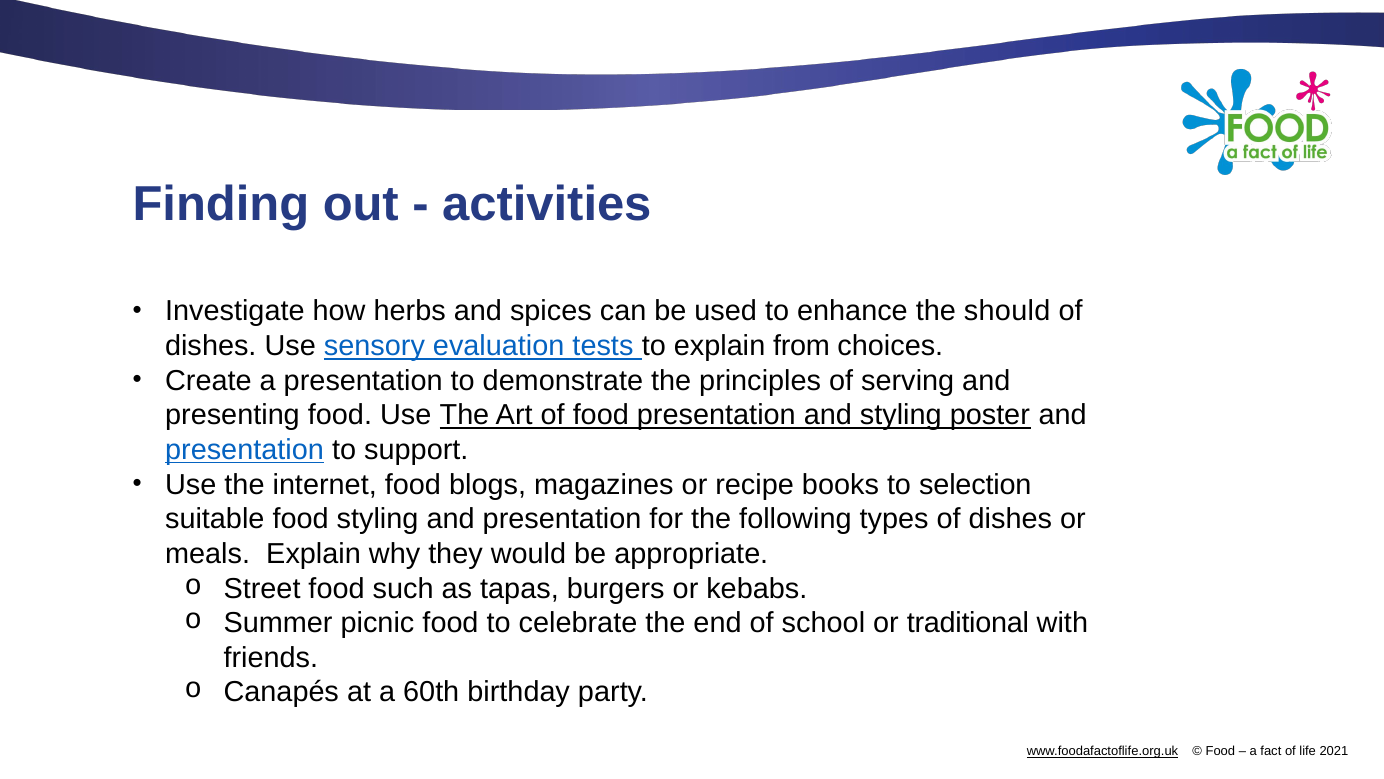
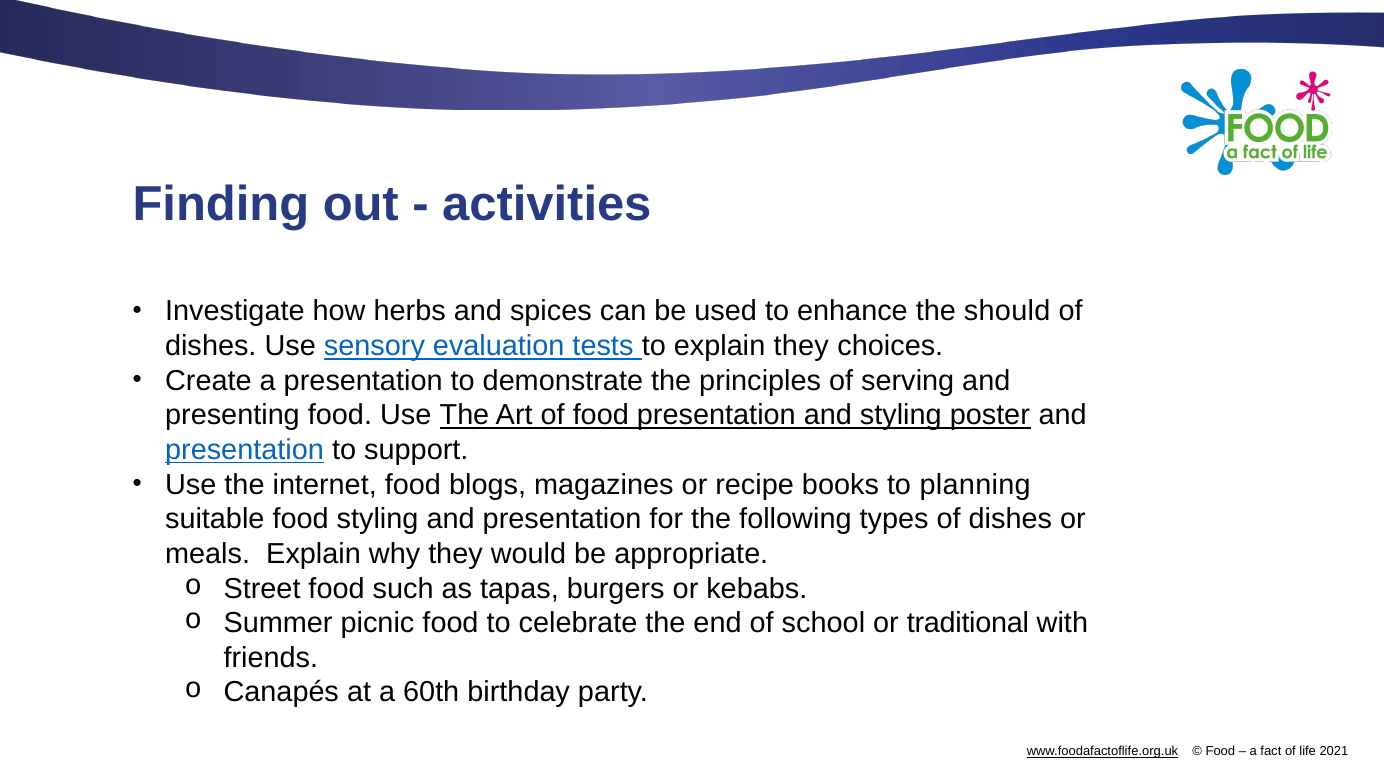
explain from: from -> they
selection: selection -> planning
